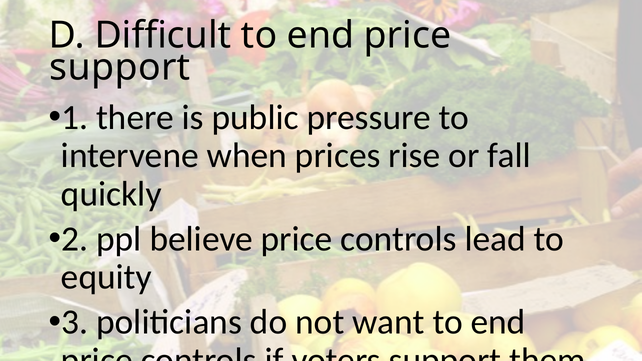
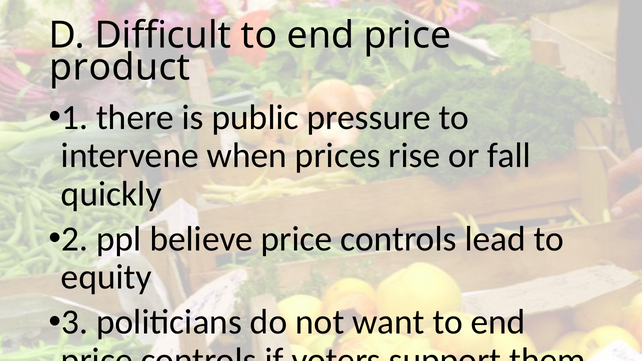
support at (120, 68): support -> product
